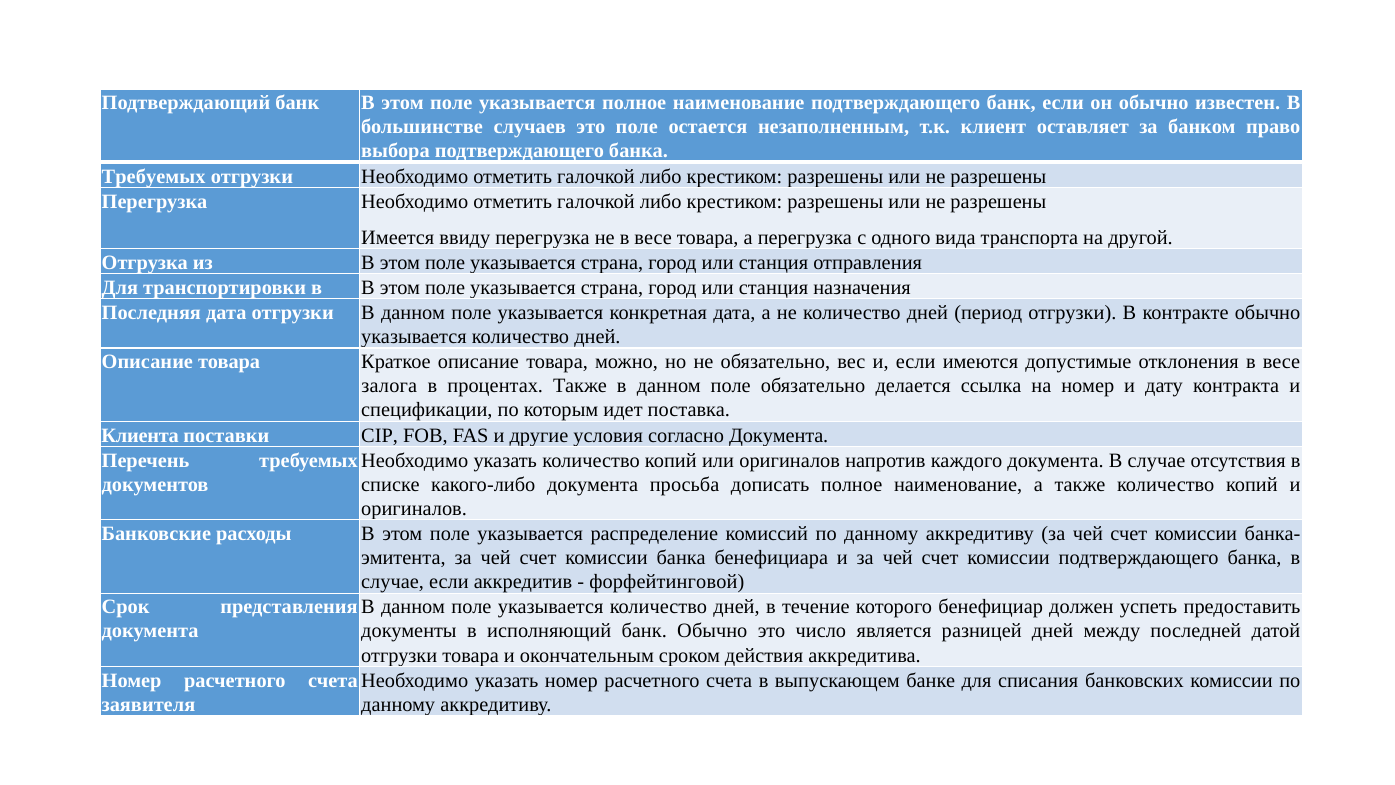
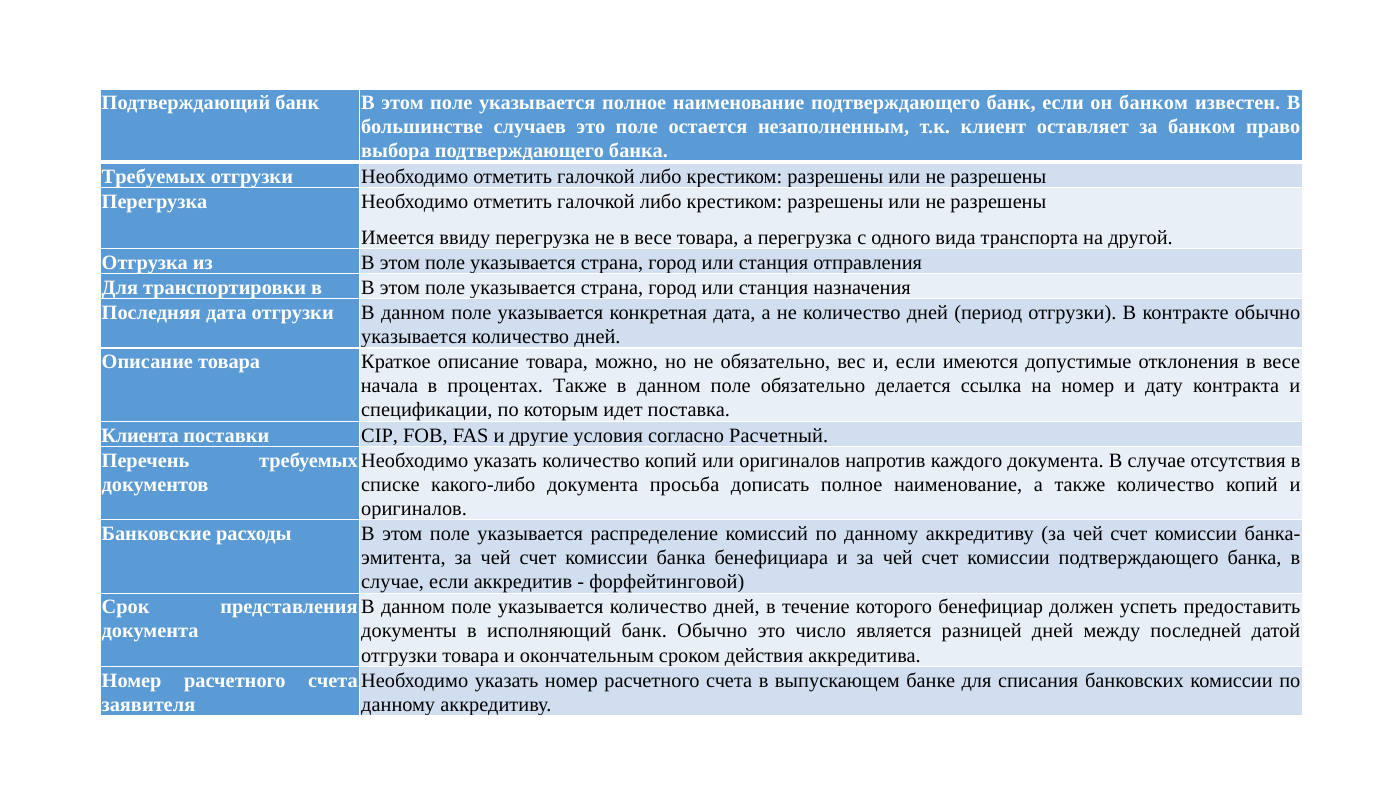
он обычно: обычно -> банком
залога: залога -> начала
согласно Документа: Документа -> Расчетный
